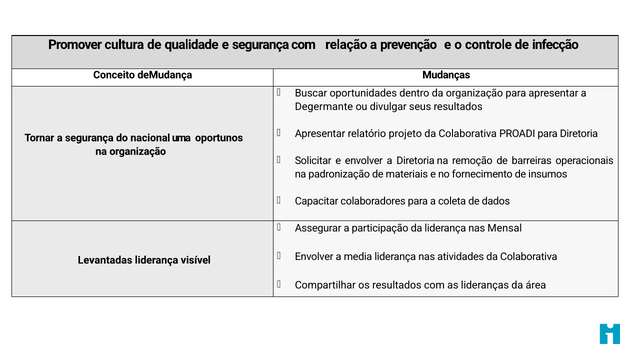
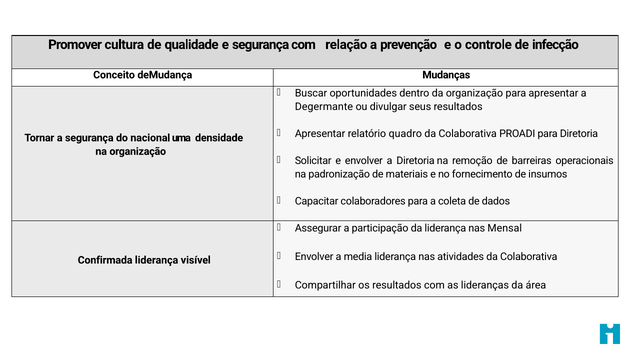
projeto: projeto -> quadro
oportunos: oportunos -> densidade
Levantadas: Levantadas -> Confirmada
